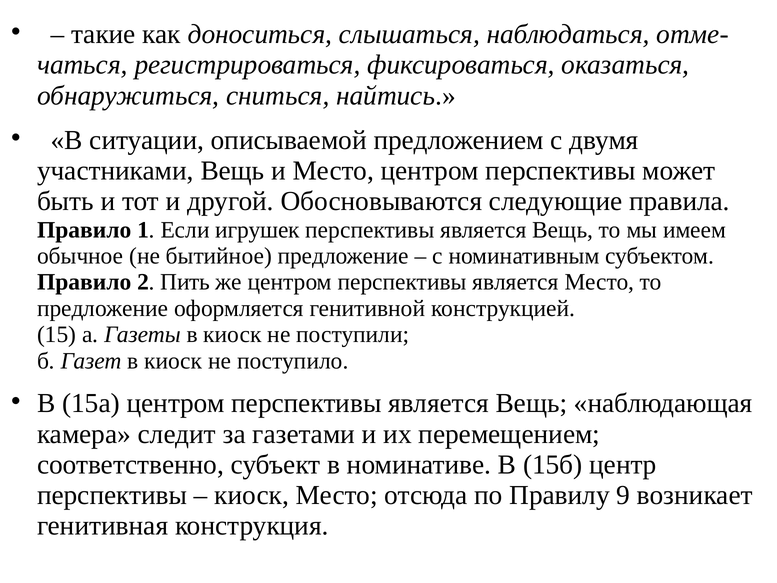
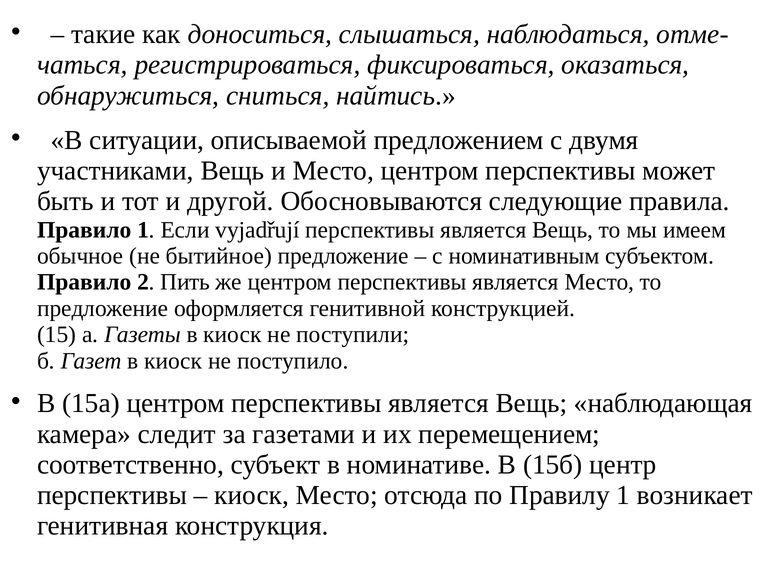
игрушек: игрушек -> vyjadřují
Правилу 9: 9 -> 1
